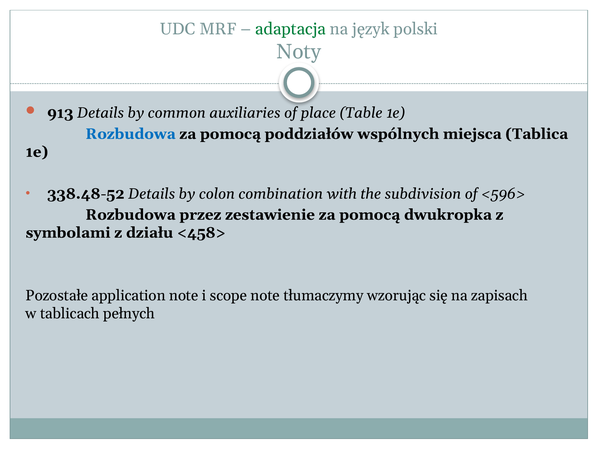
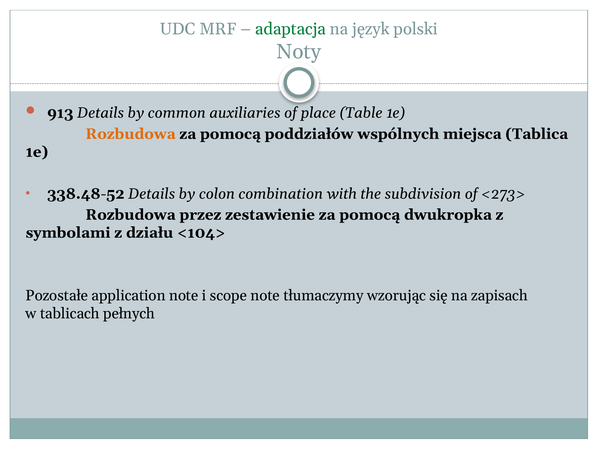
Rozbudowa at (131, 134) colour: blue -> orange
<596>: <596> -> <273>
<458>: <458> -> <104>
